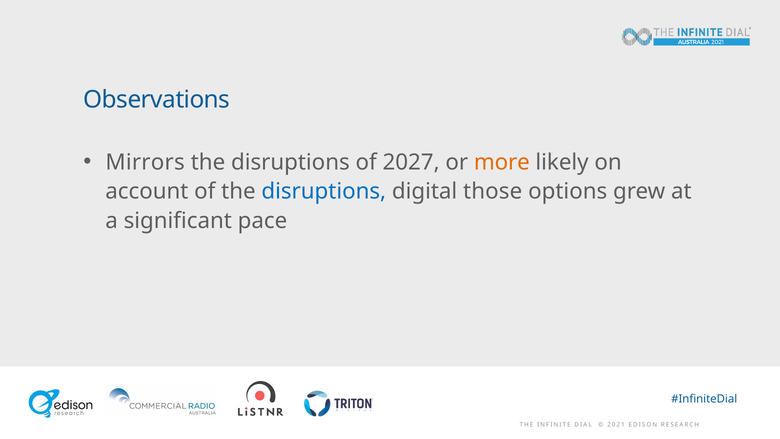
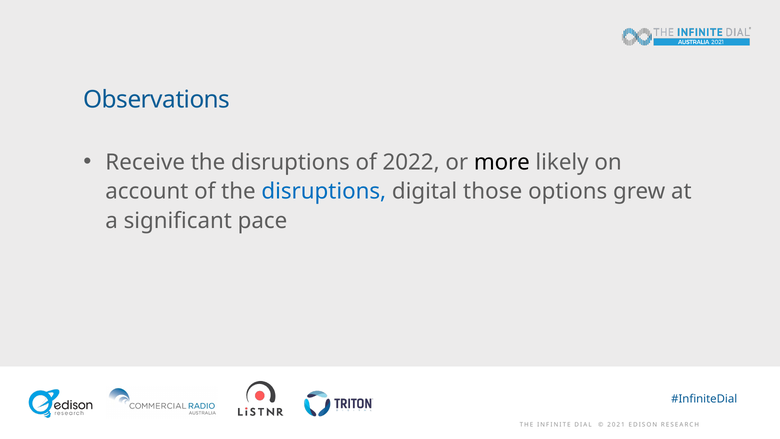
Mirrors: Mirrors -> Receive
2027: 2027 -> 2022
more colour: orange -> black
